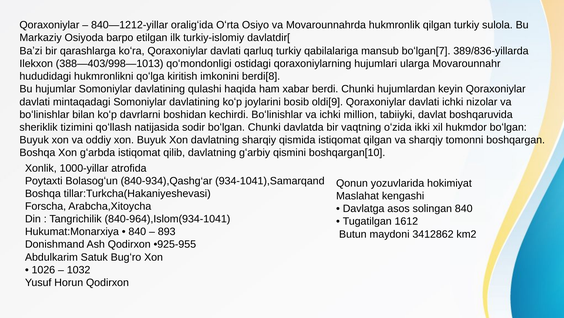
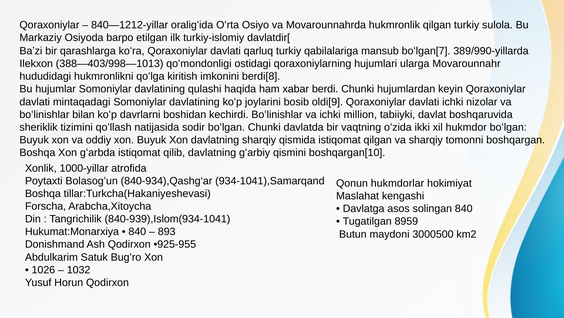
389/836-yillarda: 389/836-yillarda -> 389/990-yillarda
yozuvlarida: yozuvlarida -> hukmdorlar
840-964),Islom(934-1041: 840-964),Islom(934-1041 -> 840-939),Islom(934-1041
1612: 1612 -> 8959
3412862: 3412862 -> 3000500
